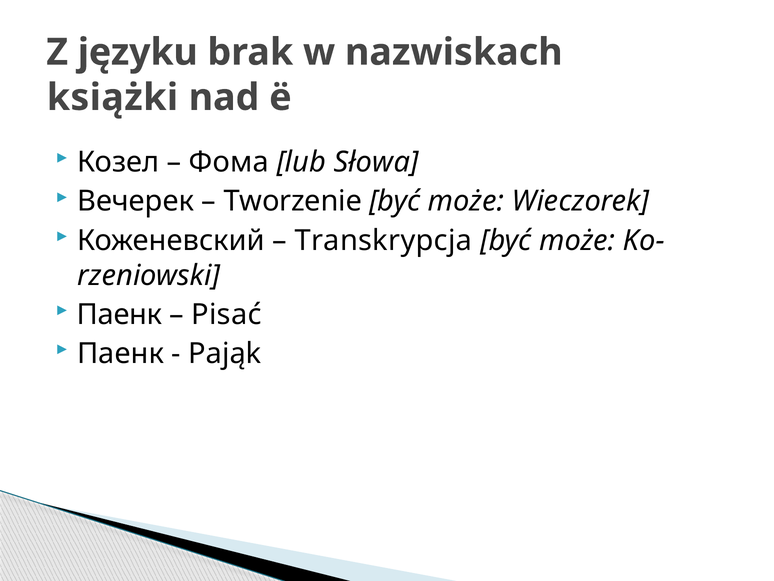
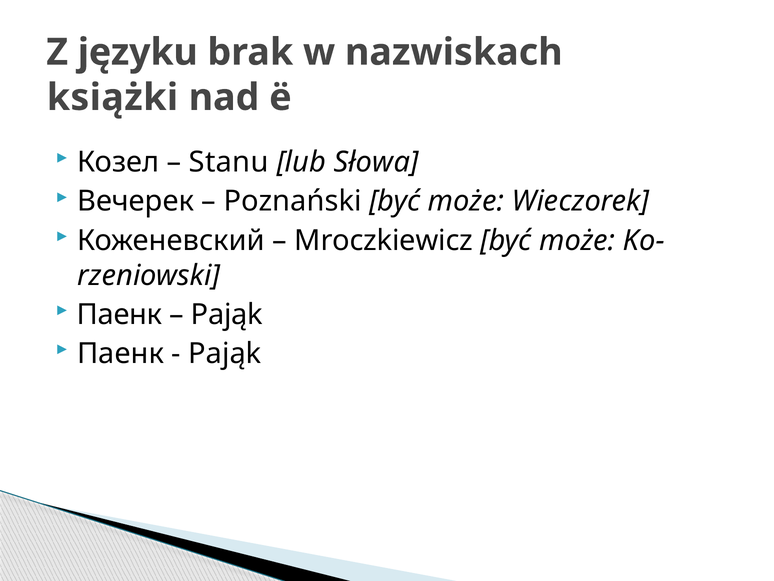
Фома: Фома -> Stanu
Tworzenie: Tworzenie -> Poznański
Transkrypcja: Transkrypcja -> Mroczkiewicz
Pisać at (226, 314): Pisać -> Pająk
